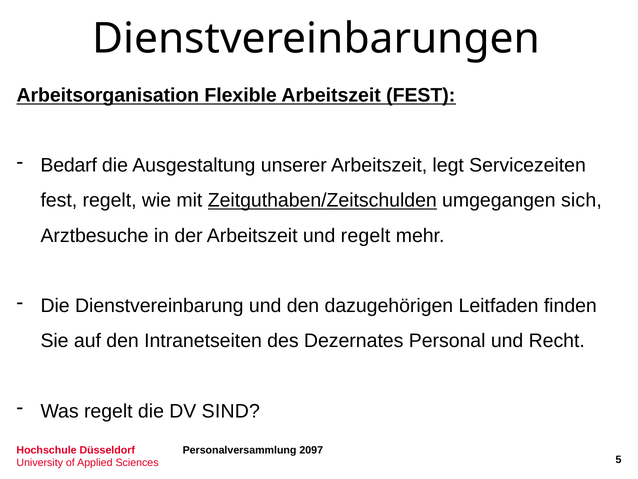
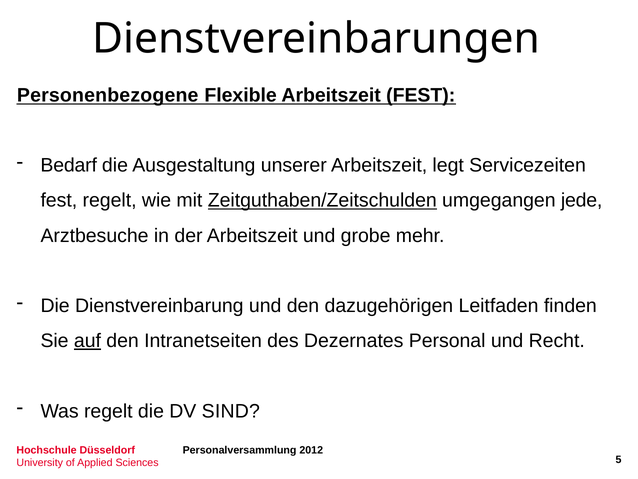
Arbeitsorganisation: Arbeitsorganisation -> Personenbezogene
sich: sich -> jede
und regelt: regelt -> grobe
auf underline: none -> present
2097: 2097 -> 2012
